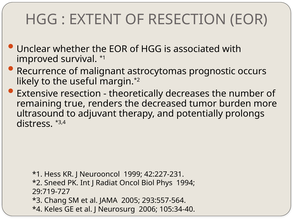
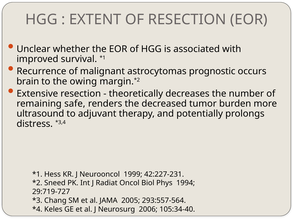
likely: likely -> brain
useful: useful -> owing
true: true -> safe
